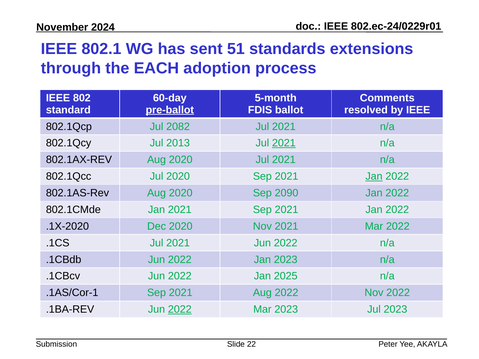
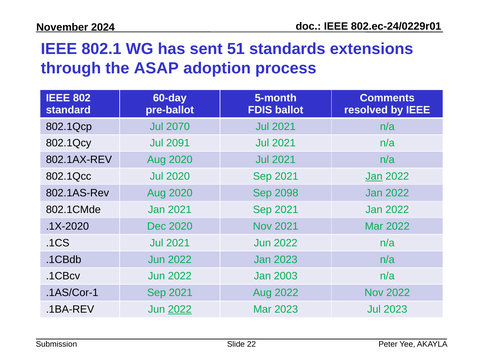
EACH: EACH -> ASAP
pre-ballot underline: present -> none
2082: 2082 -> 2070
2013: 2013 -> 2091
2021 at (284, 143) underline: present -> none
2090: 2090 -> 2098
2025: 2025 -> 2003
